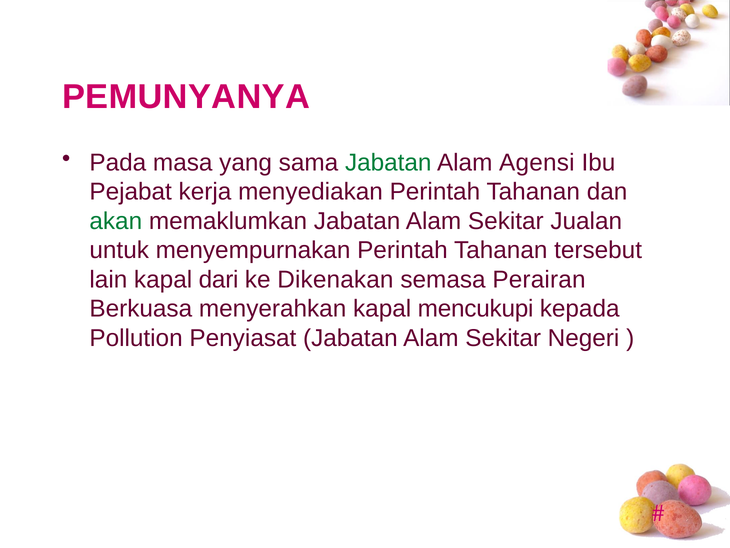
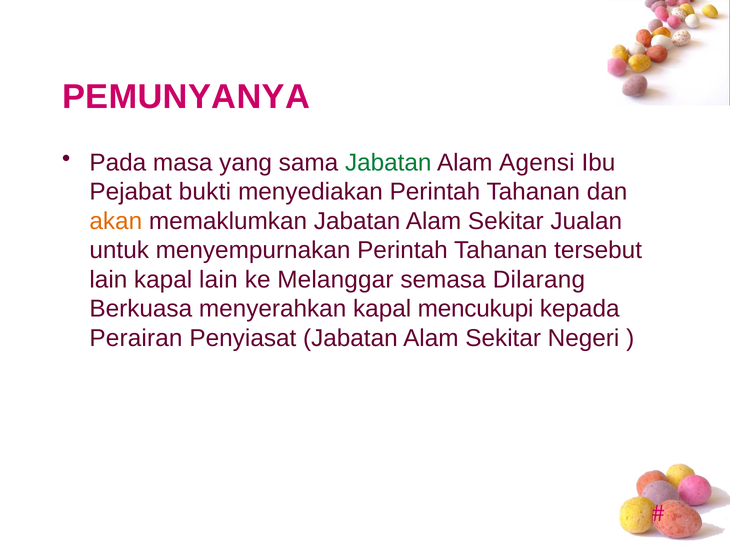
kerja: kerja -> bukti
akan colour: green -> orange
kapal dari: dari -> lain
Dikenakan: Dikenakan -> Melanggar
Perairan: Perairan -> Dilarang
Pollution: Pollution -> Perairan
